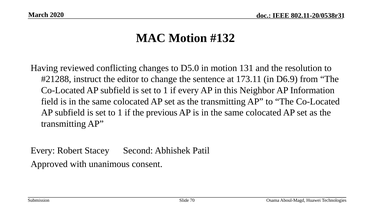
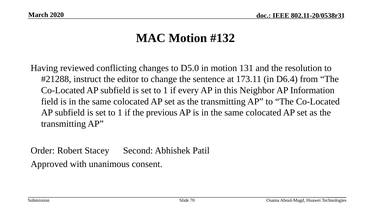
D6.9: D6.9 -> D6.4
Every at (43, 150): Every -> Order
